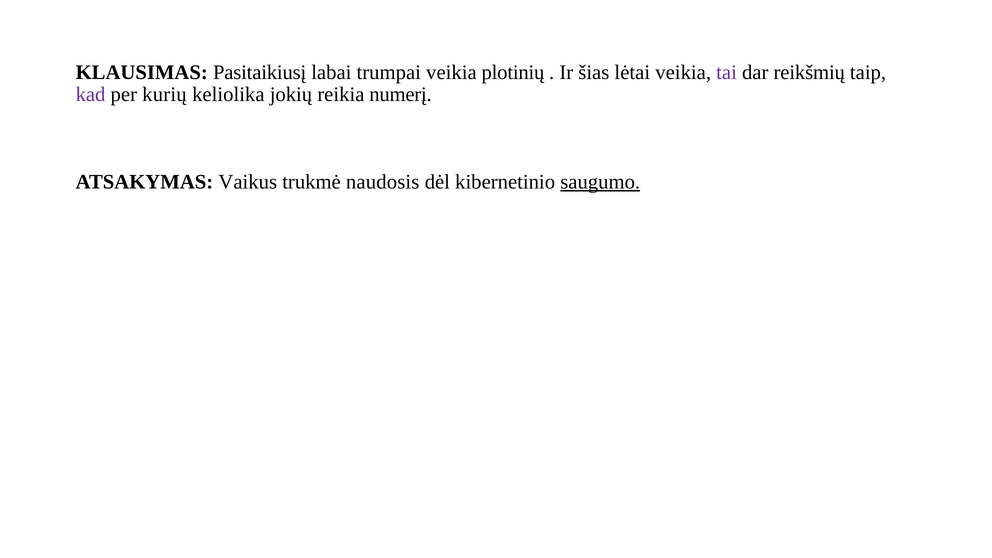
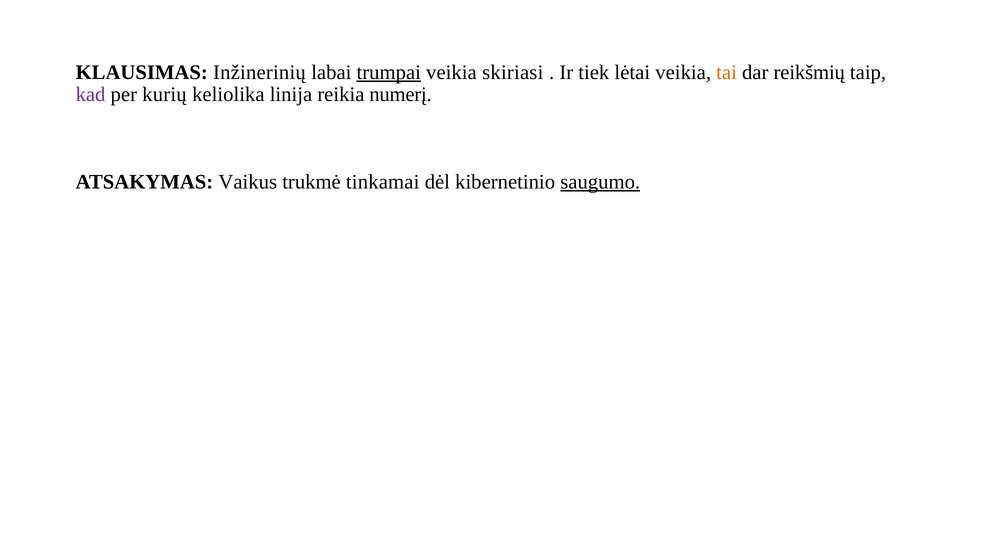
Pasitaikiusį: Pasitaikiusį -> Inžinerinių
trumpai underline: none -> present
plotinių: plotinių -> skiriasi
šias: šias -> tiek
tai colour: purple -> orange
jokių: jokių -> linija
naudosis: naudosis -> tinkamai
